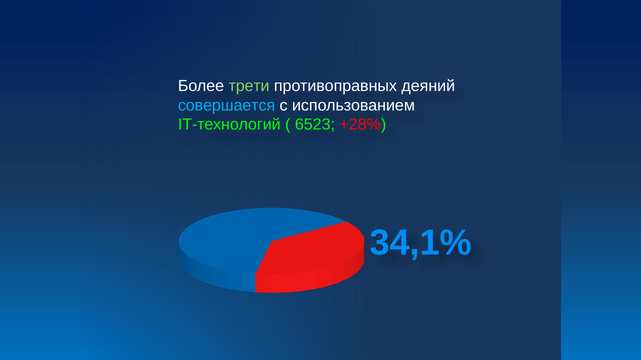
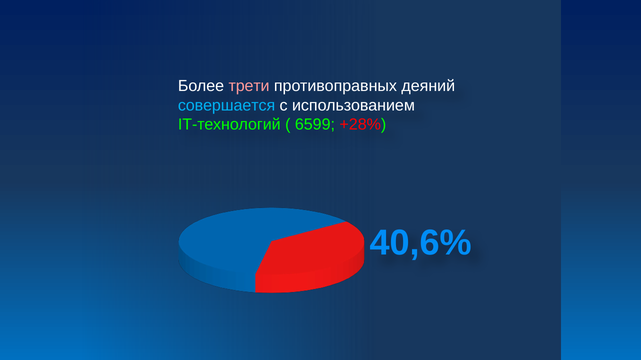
трети colour: light green -> pink
6523: 6523 -> 6599
34,1%: 34,1% -> 40,6%
